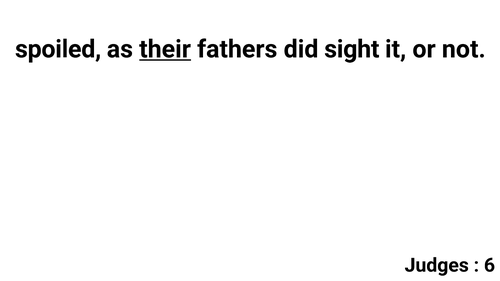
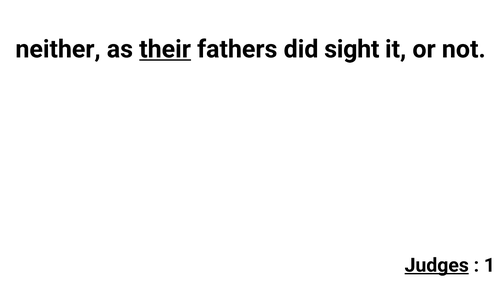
spoiled: spoiled -> neither
Judges underline: none -> present
6: 6 -> 1
